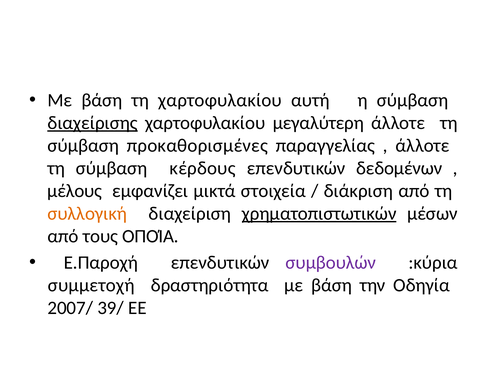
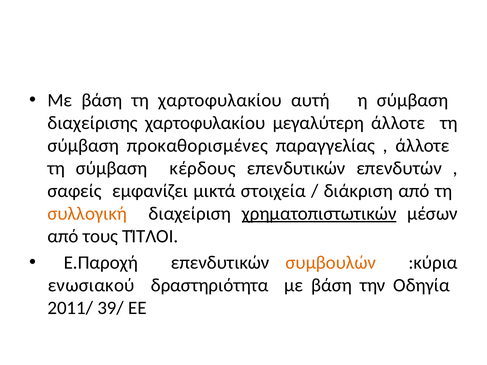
διαχείρισης underline: present -> none
δεδομένων: δεδομένων -> επενδυτών
μέλους: μέλους -> σαφείς
ΟΠΟΊΑ: ΟΠΟΊΑ -> ΤΊΤΛΟΙ
συμβουλών colour: purple -> orange
συμμετοχή: συμμετοχή -> ενωσιακού
2007/: 2007/ -> 2011/
